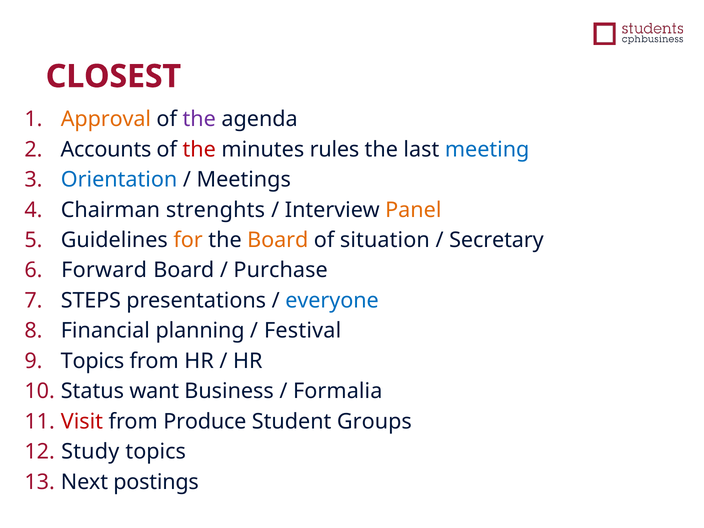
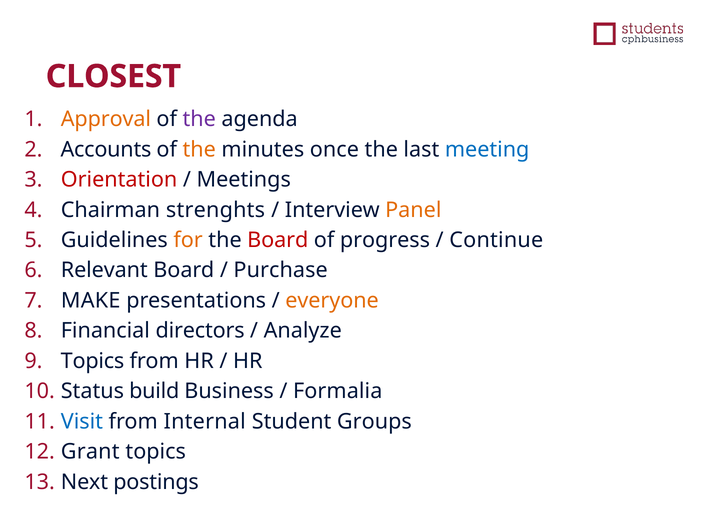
the at (199, 149) colour: red -> orange
rules: rules -> once
Orientation colour: blue -> red
Board at (278, 240) colour: orange -> red
situation: situation -> progress
Secretary: Secretary -> Continue
Forward: Forward -> Relevant
STEPS: STEPS -> MAKE
everyone colour: blue -> orange
planning: planning -> directors
Festival: Festival -> Analyze
want: want -> build
Visit colour: red -> blue
Produce: Produce -> Internal
Study: Study -> Grant
